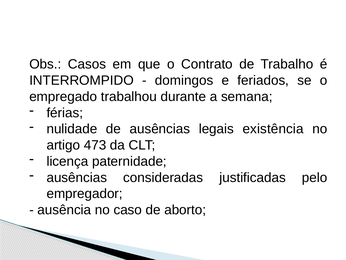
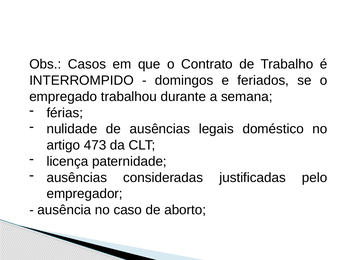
existência: existência -> doméstico
